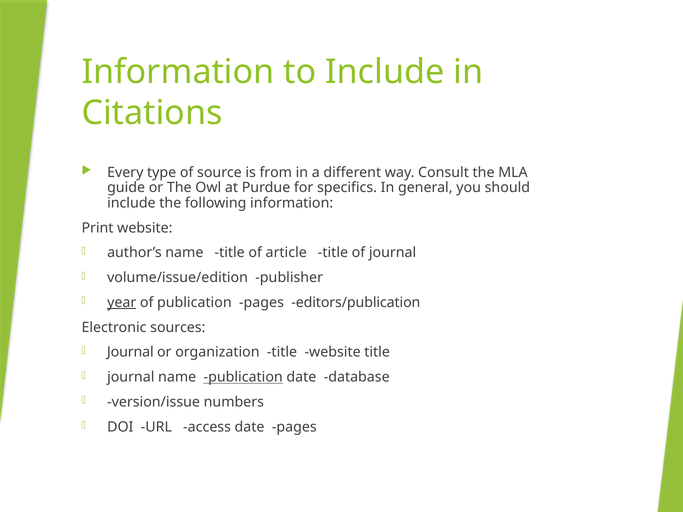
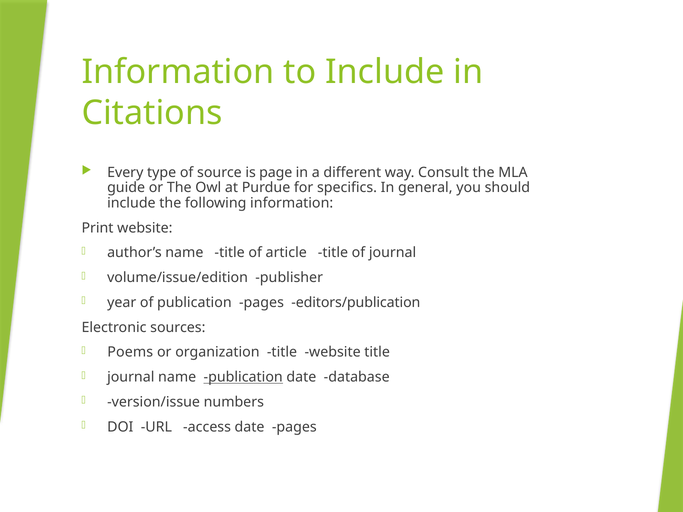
from: from -> page
year underline: present -> none
Journal at (130, 352): Journal -> Poems
